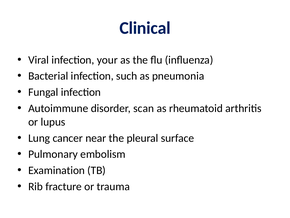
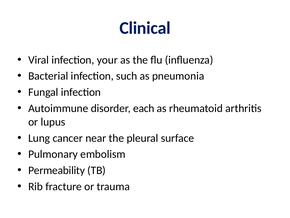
scan: scan -> each
Examination: Examination -> Permeability
